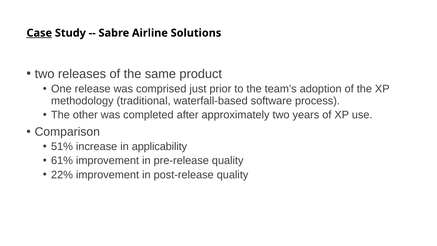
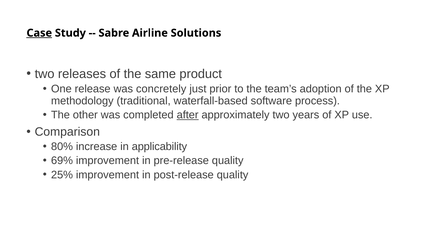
comprised: comprised -> concretely
after underline: none -> present
51%: 51% -> 80%
61%: 61% -> 69%
22%: 22% -> 25%
